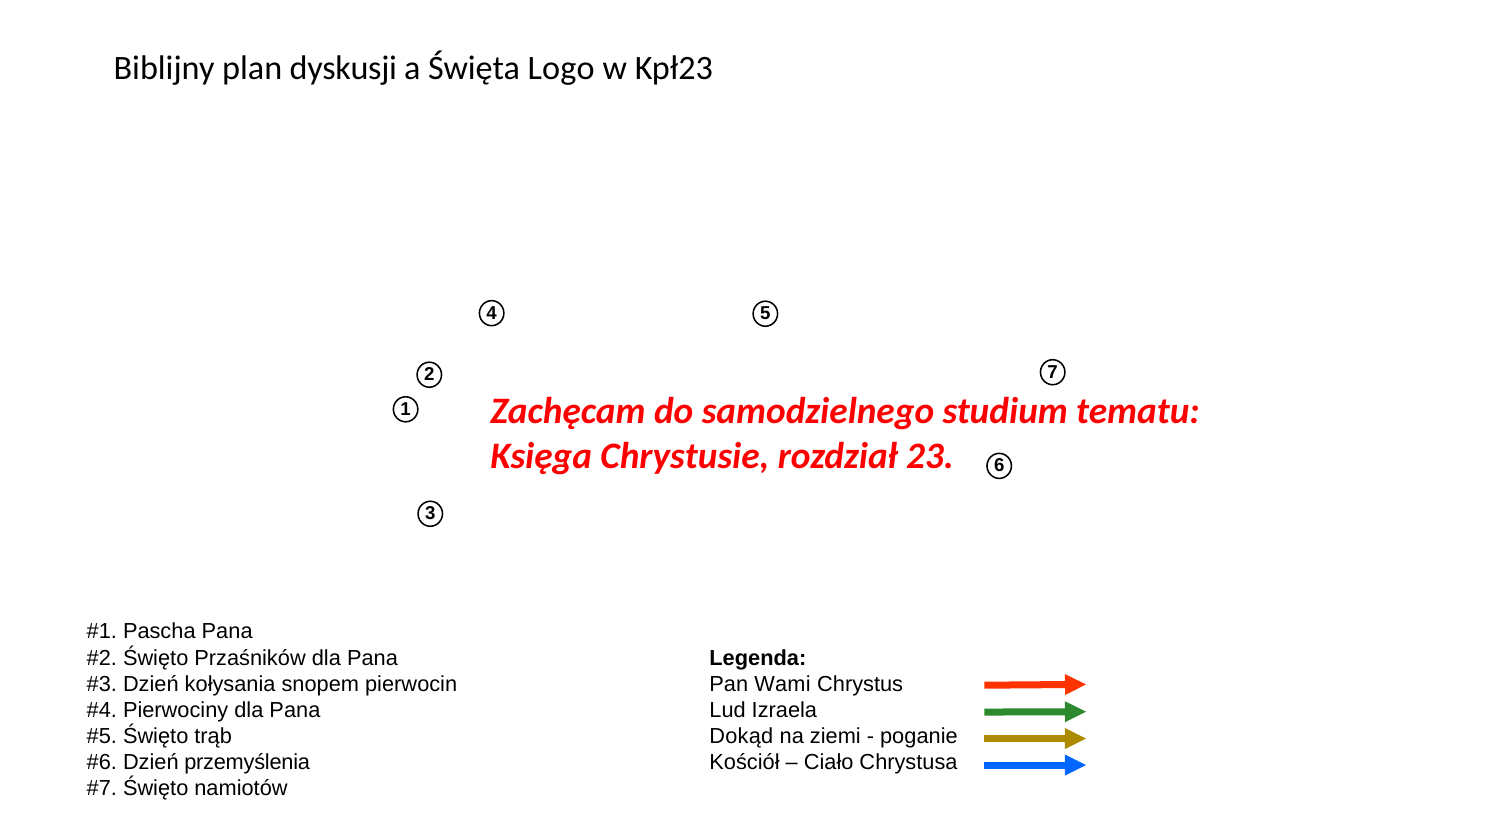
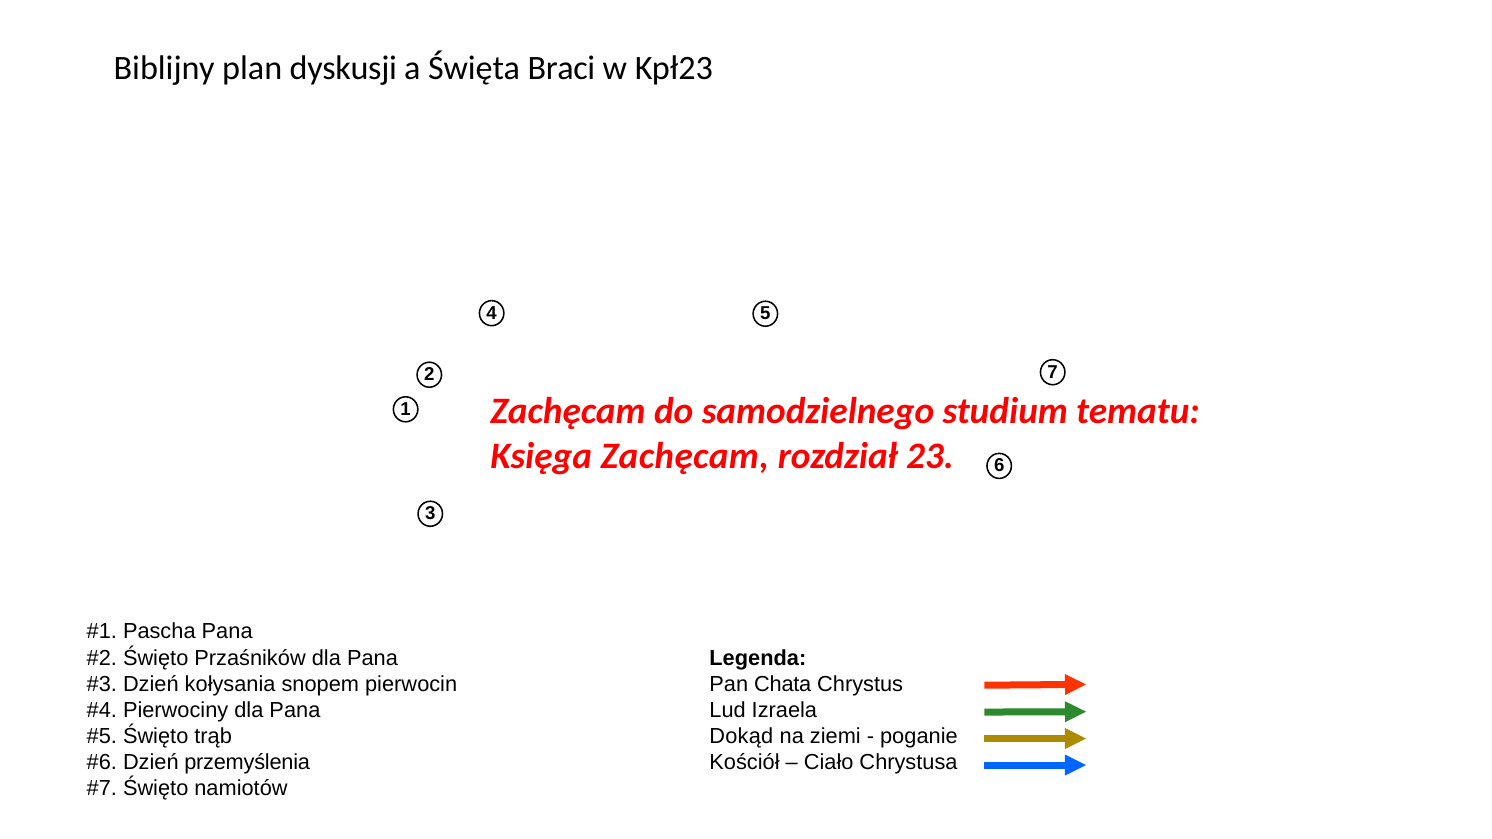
Logo: Logo -> Braci
Księga Chrystusie: Chrystusie -> Zachęcam
Wami: Wami -> Chata
